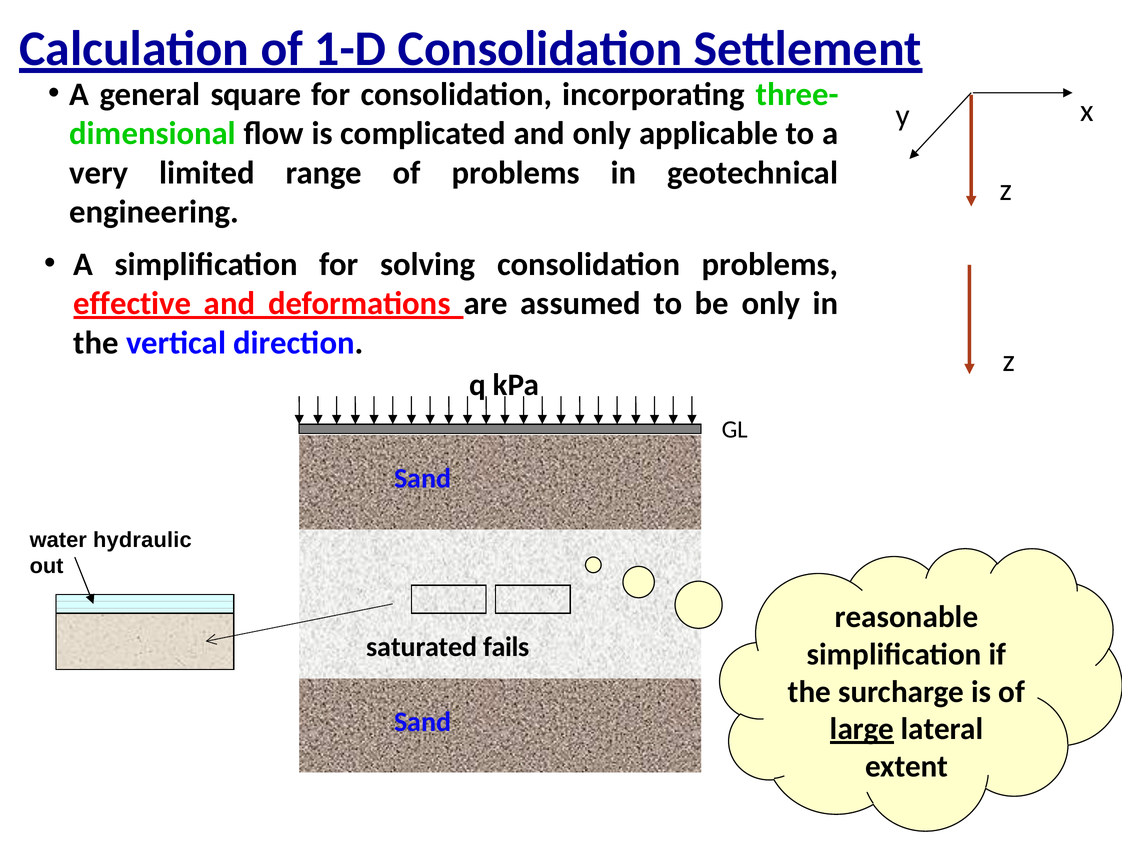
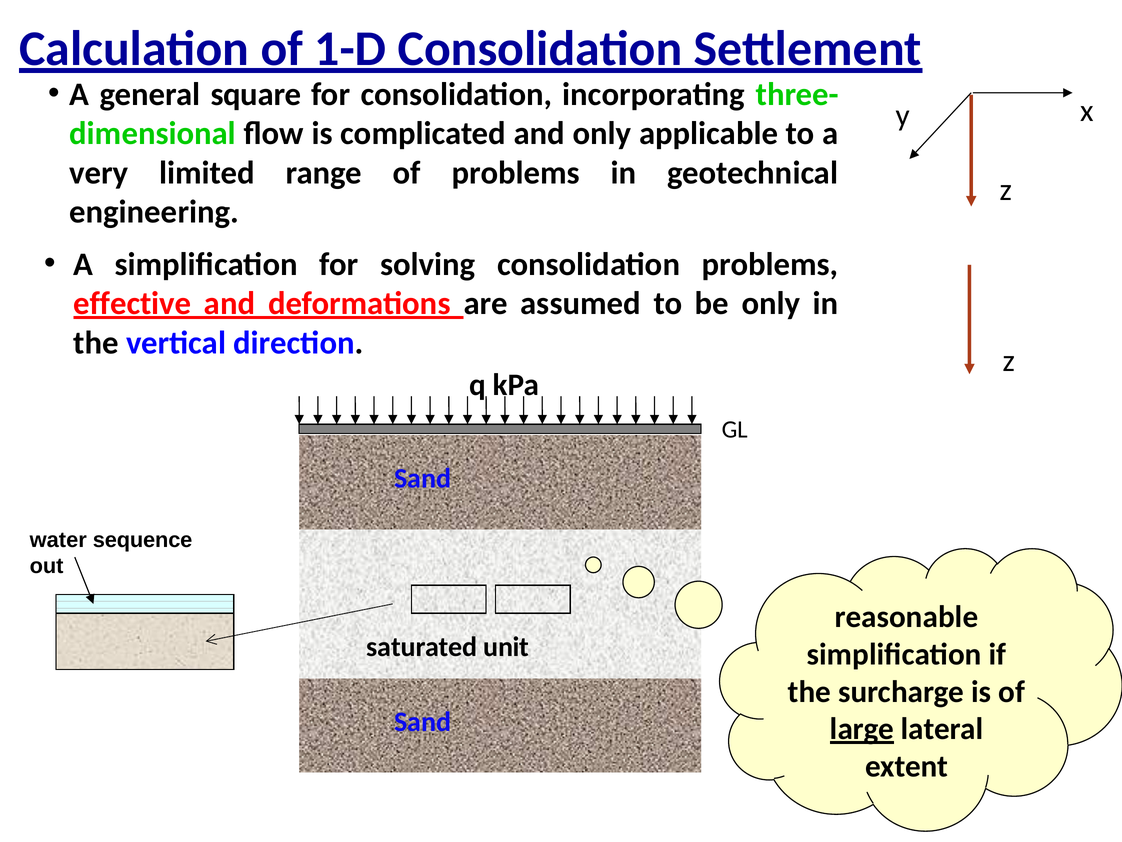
hydraulic: hydraulic -> sequence
fails: fails -> unit
